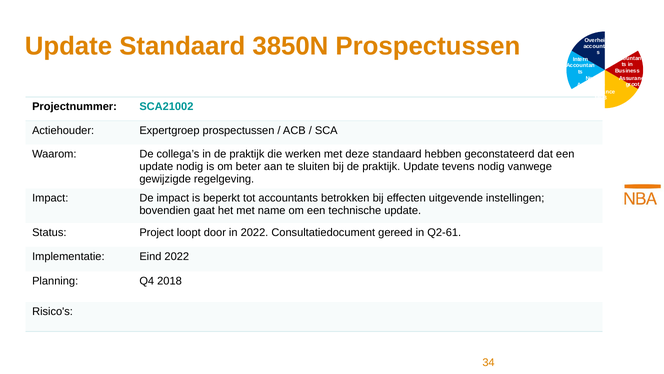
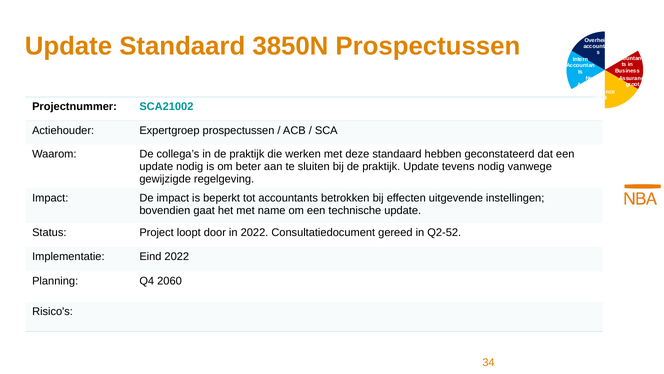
Q2-61: Q2-61 -> Q2-52
2018: 2018 -> 2060
